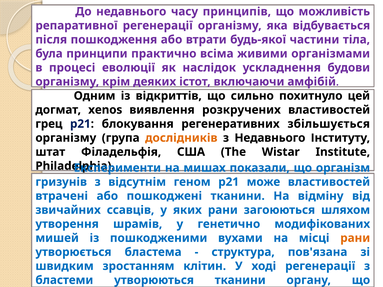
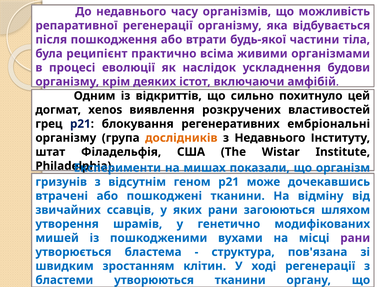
принципів: принципів -> організмів
принципи: принципи -> реципієнт
збільшується: збільшується -> ембріональні
може властивостей: властивостей -> дочекавшись
рани at (355, 238) colour: orange -> purple
